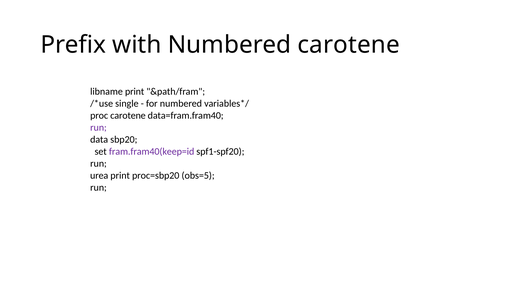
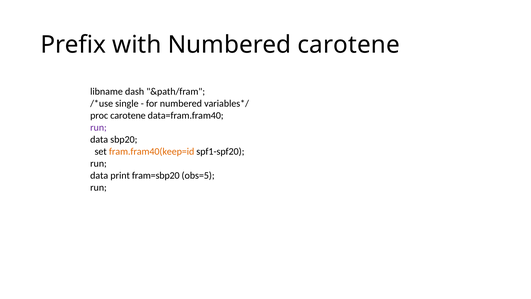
libname print: print -> dash
fram.fram40(keep=id colour: purple -> orange
urea at (99, 175): urea -> data
proc=sbp20: proc=sbp20 -> fram=sbp20
